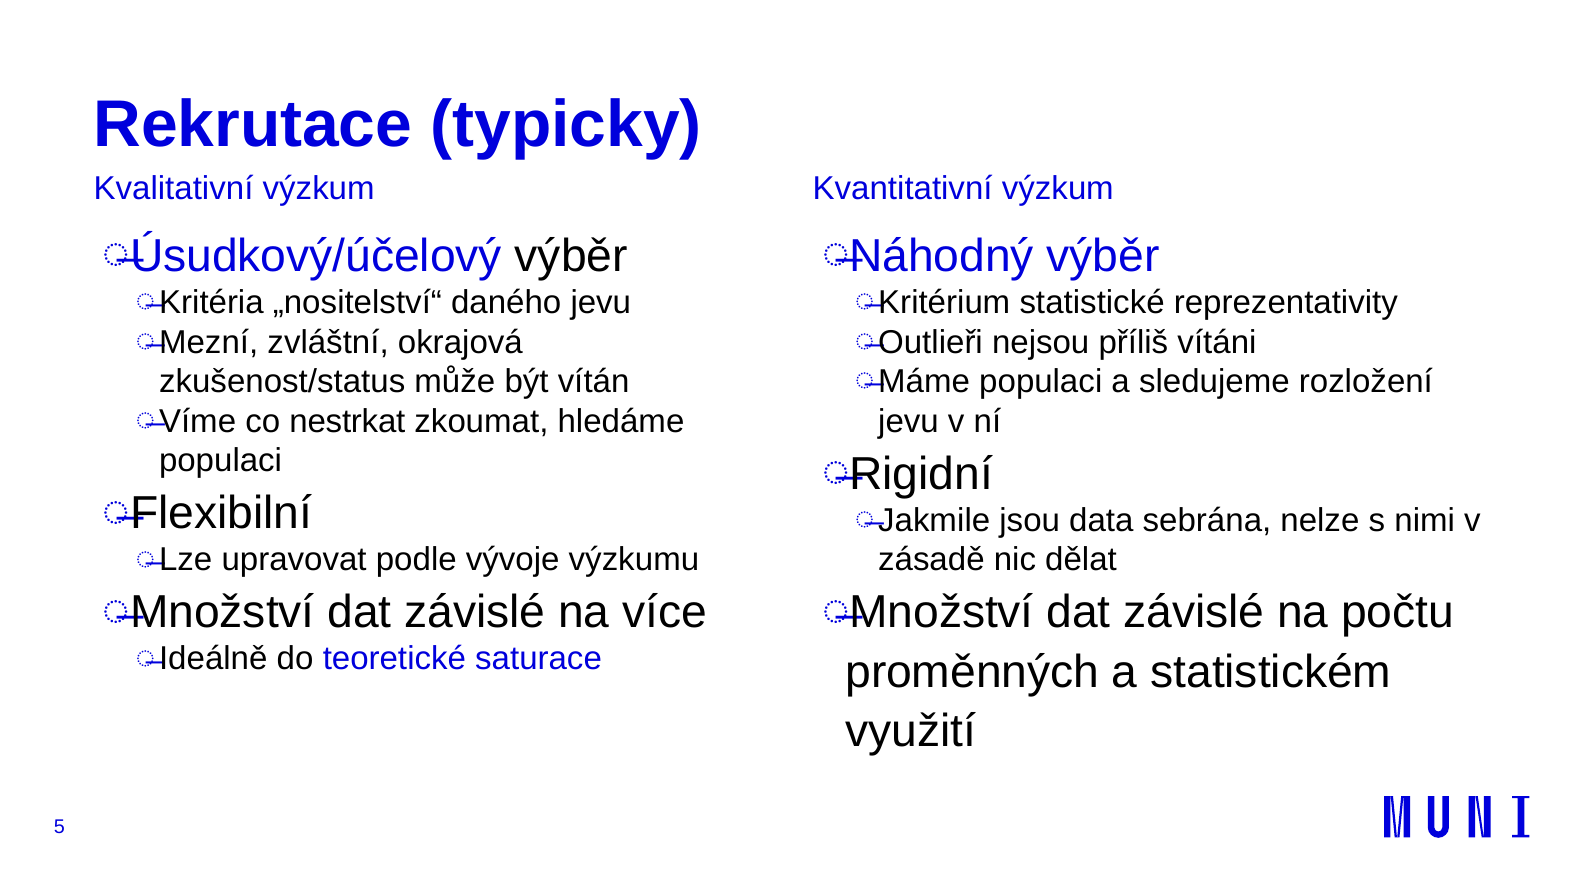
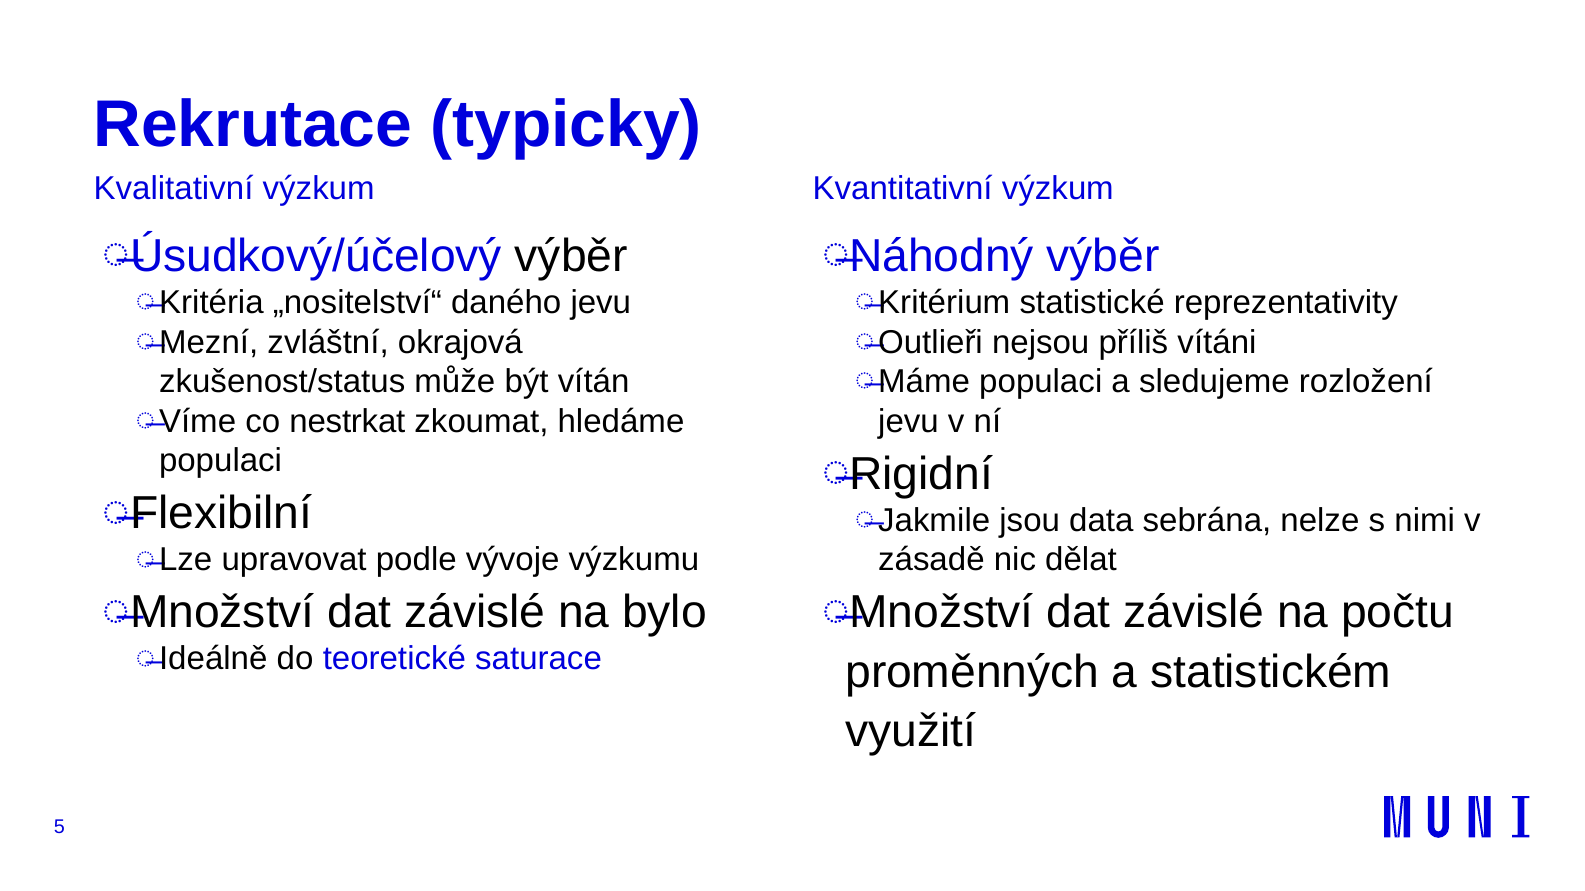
více: více -> bylo
